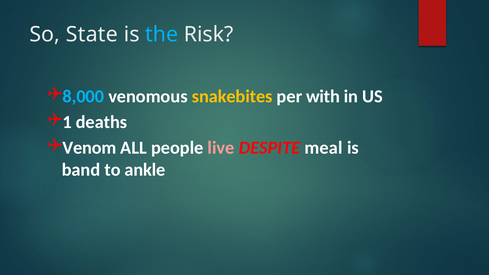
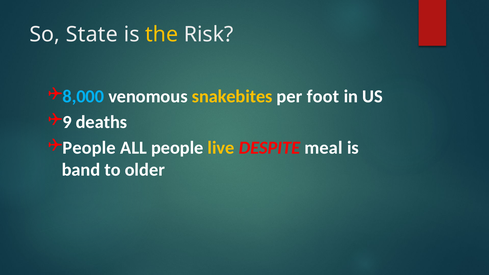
the colour: light blue -> yellow
with: with -> foot
1: 1 -> 9
Venom at (89, 148): Venom -> People
live colour: pink -> yellow
ankle: ankle -> older
